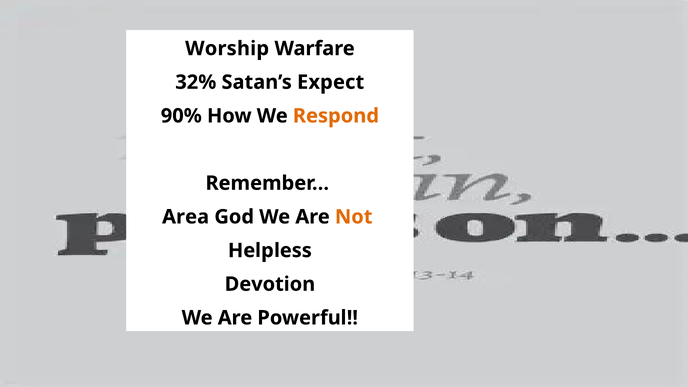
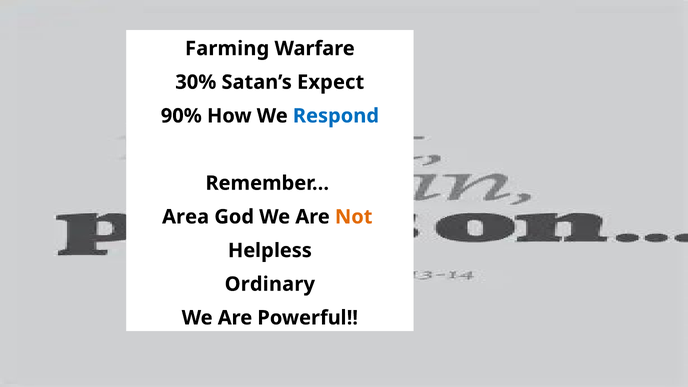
Worship: Worship -> Farming
32%: 32% -> 30%
Respond colour: orange -> blue
Devotion: Devotion -> Ordinary
